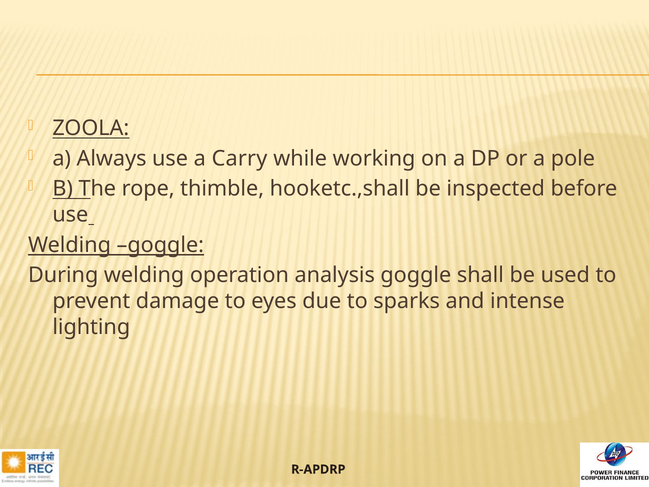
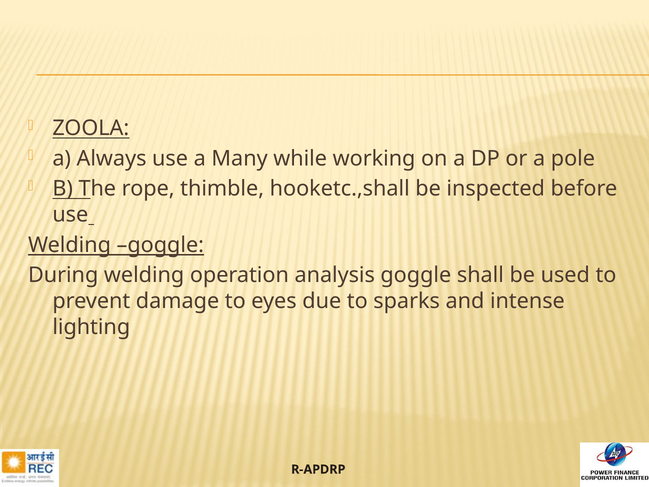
Carry: Carry -> Many
